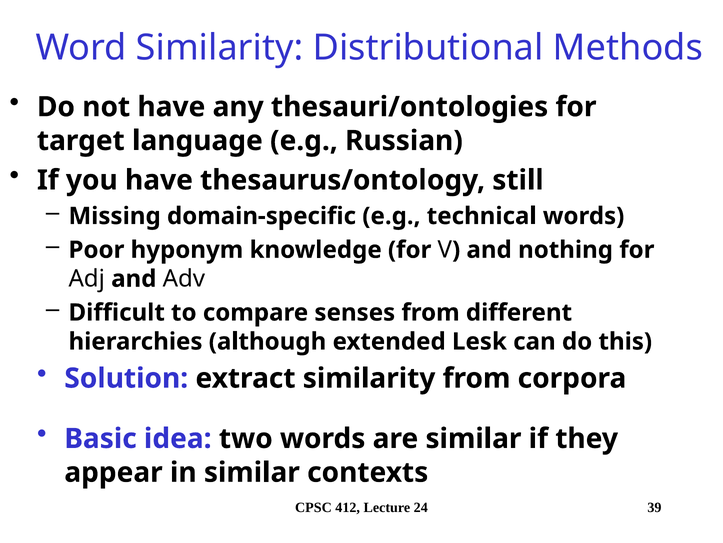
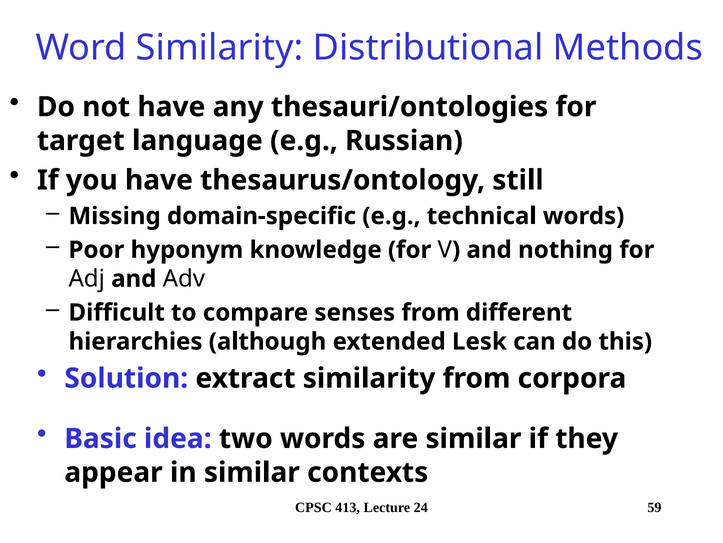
412: 412 -> 413
39: 39 -> 59
